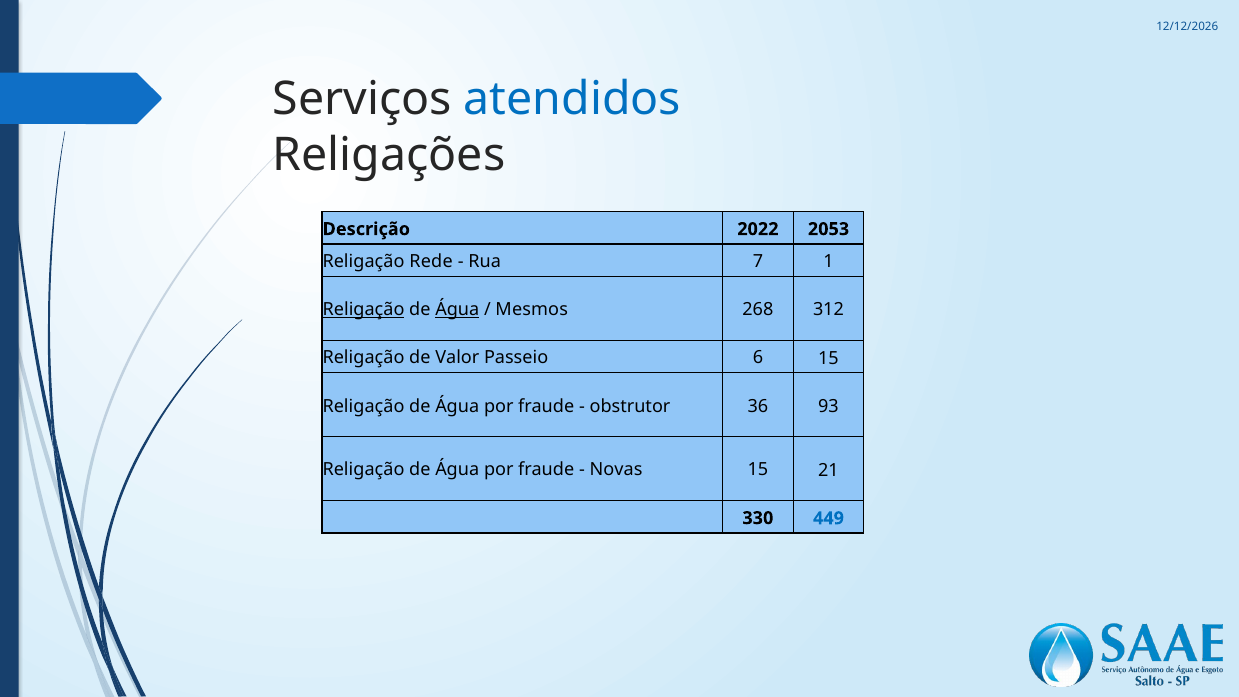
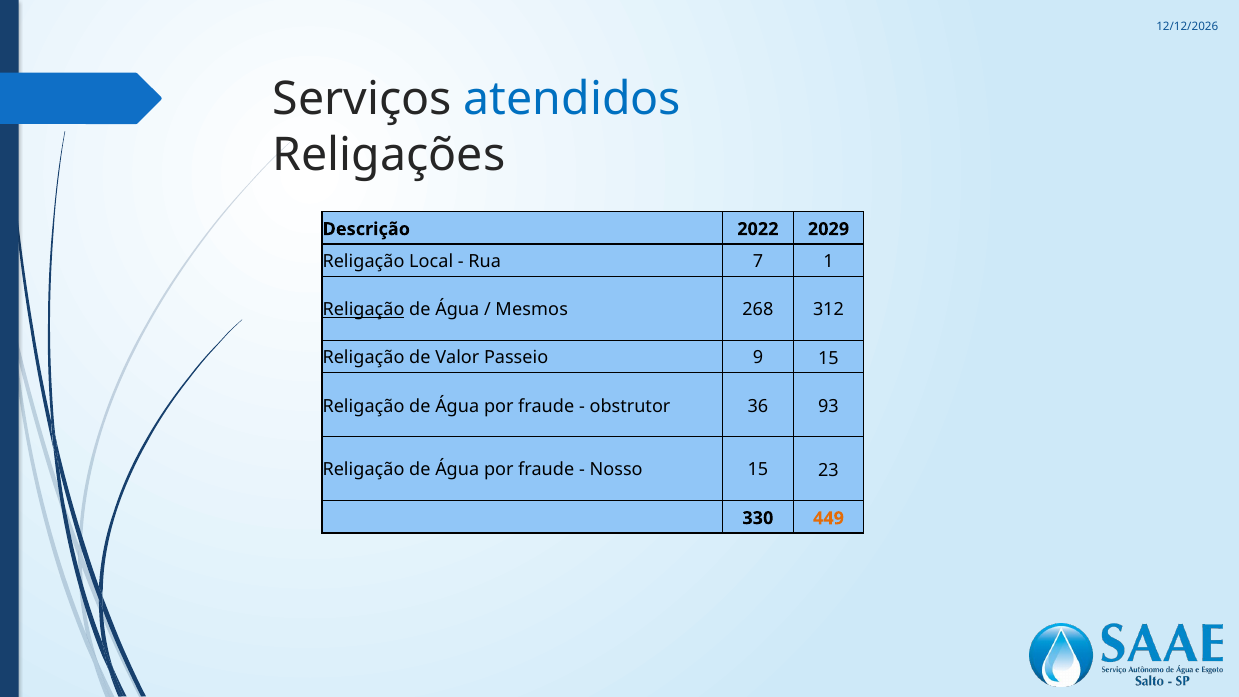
2053: 2053 -> 2029
Rede: Rede -> Local
Água at (457, 310) underline: present -> none
6: 6 -> 9
Novas: Novas -> Nosso
21: 21 -> 23
449 colour: blue -> orange
